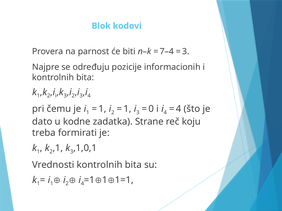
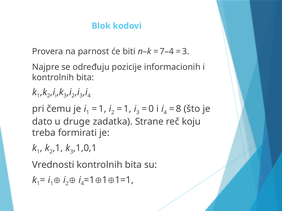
4 at (179, 109): 4 -> 8
kodne: kodne -> druge
